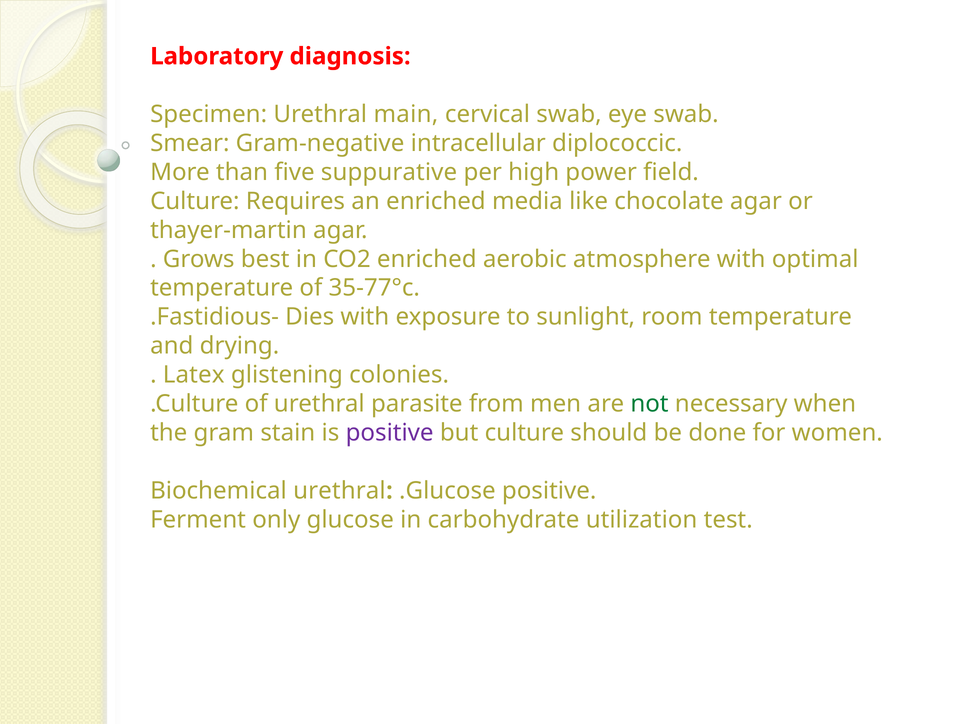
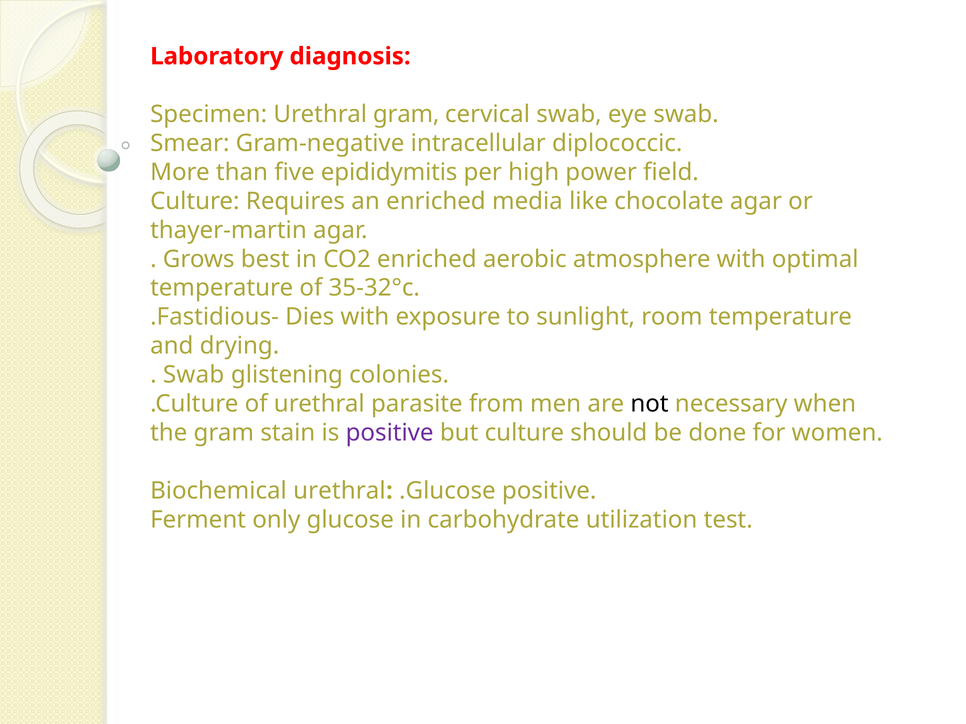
Urethral main: main -> gram
suppurative: suppurative -> epididymitis
35-77°c: 35-77°c -> 35-32°c
Latex at (194, 375): Latex -> Swab
not colour: green -> black
